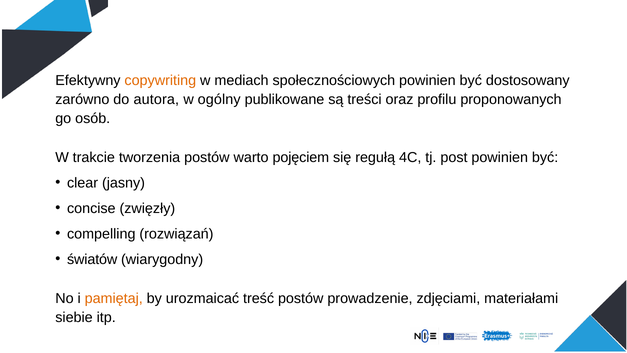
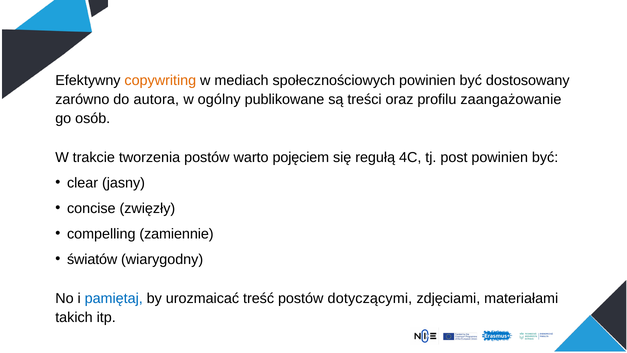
proponowanych: proponowanych -> zaangażowanie
rozwiązań: rozwiązań -> zamiennie
pamiętaj colour: orange -> blue
prowadzenie: prowadzenie -> dotyczącymi
siebie: siebie -> takich
